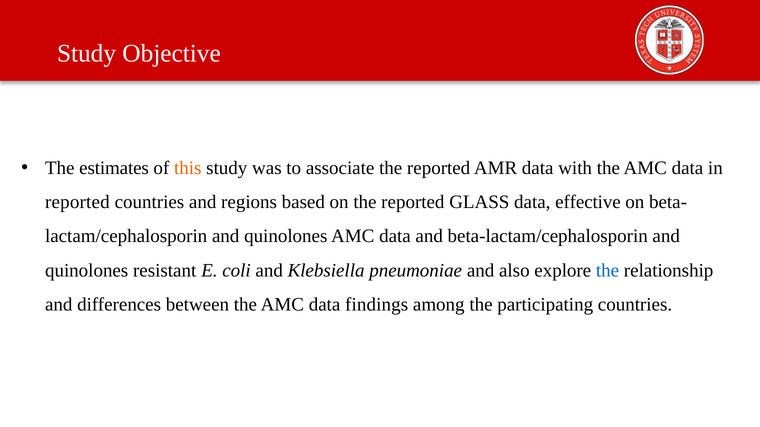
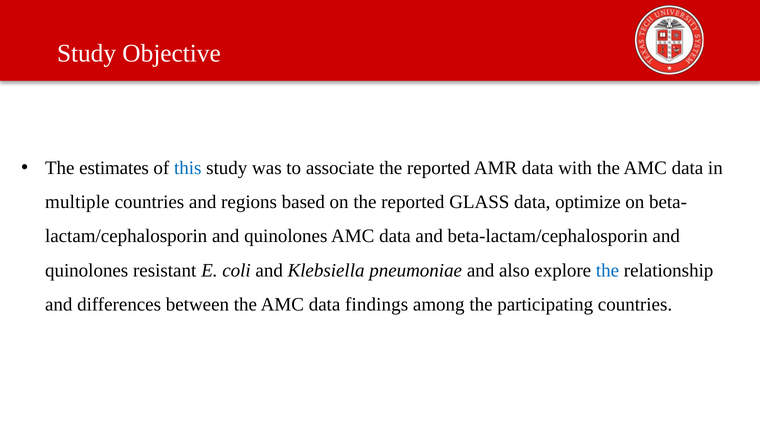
this colour: orange -> blue
reported at (77, 202): reported -> multiple
effective: effective -> optimize
